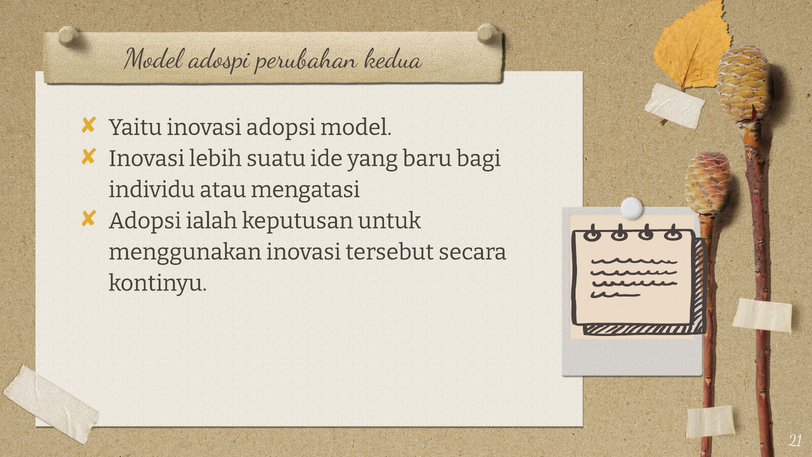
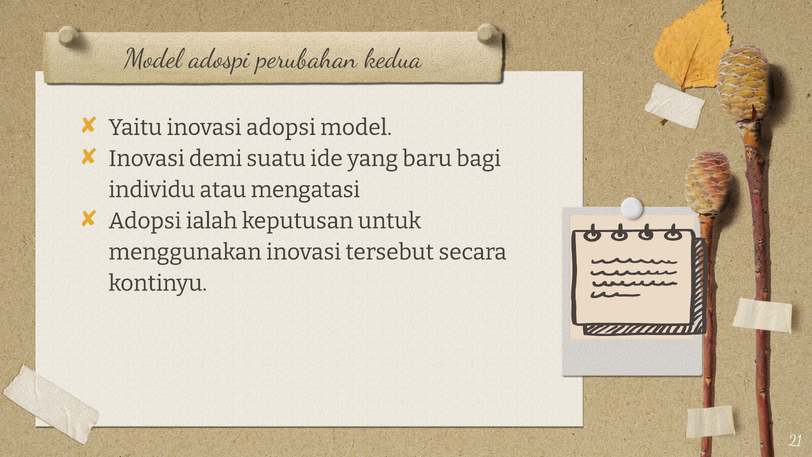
lebih: lebih -> demi
